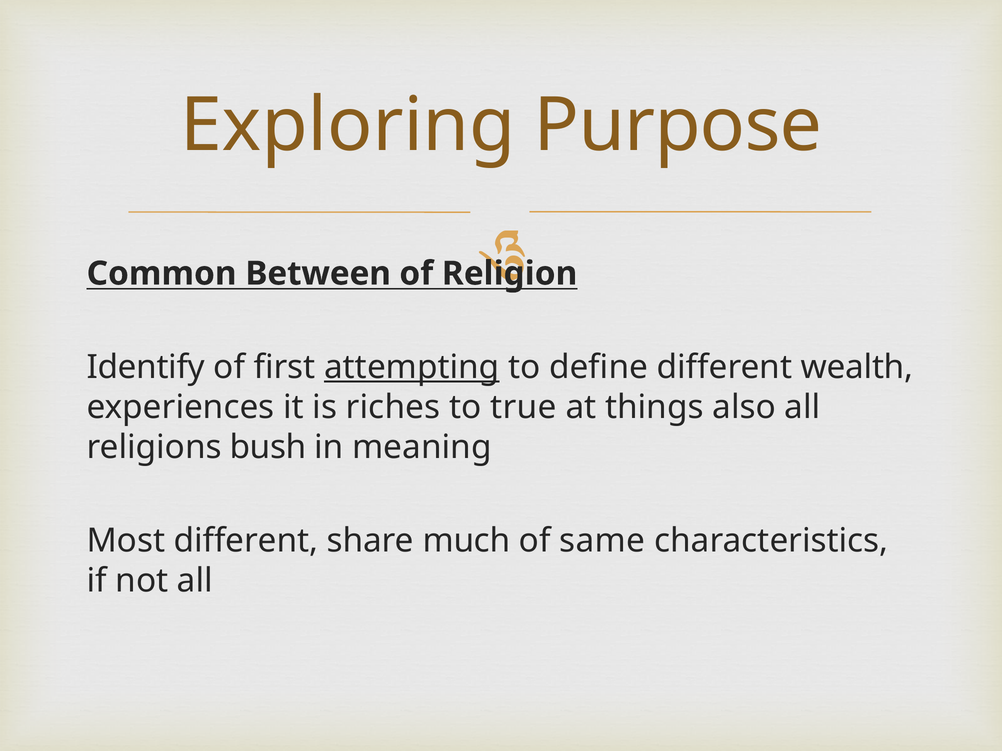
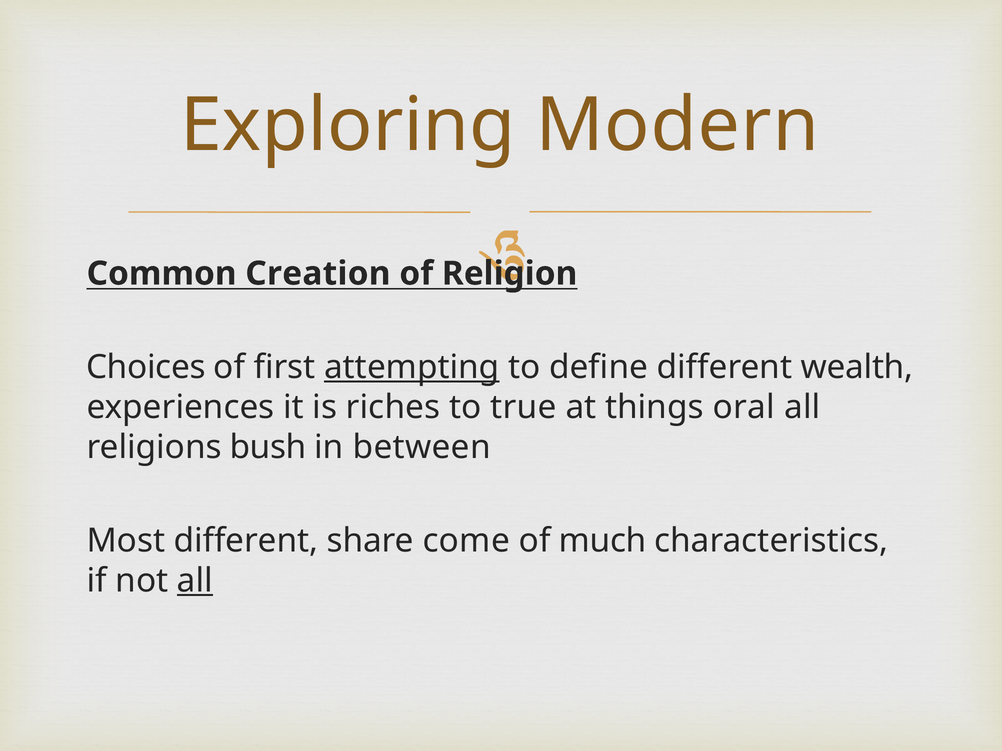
Purpose: Purpose -> Modern
Between: Between -> Creation
Identify: Identify -> Choices
also: also -> oral
meaning: meaning -> between
much: much -> come
same: same -> much
all at (195, 581) underline: none -> present
